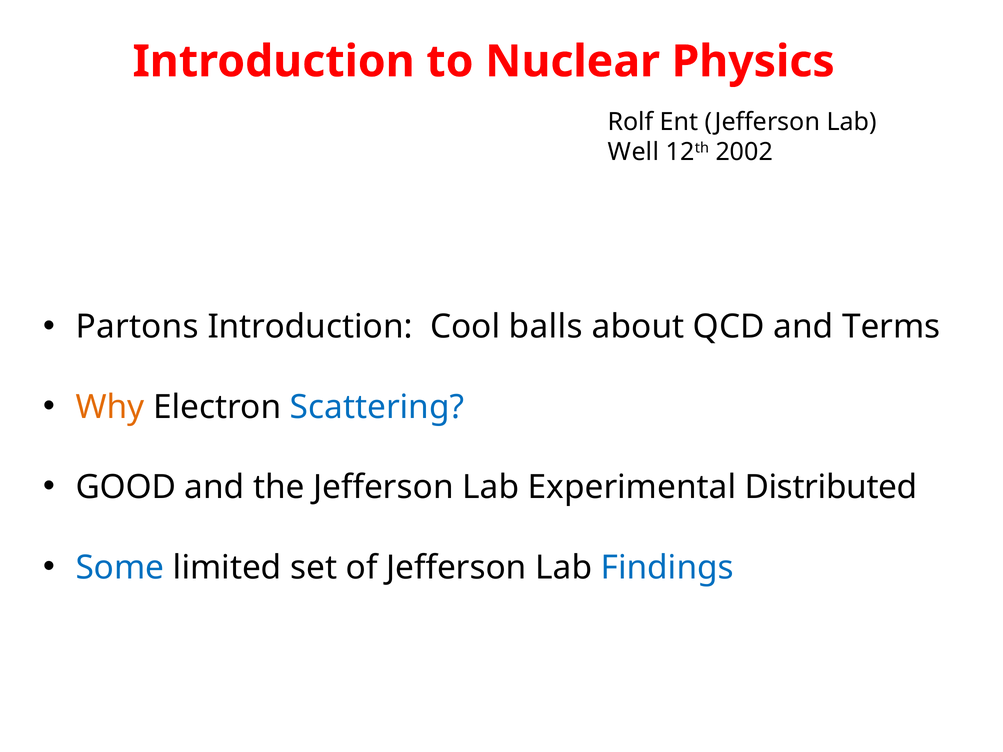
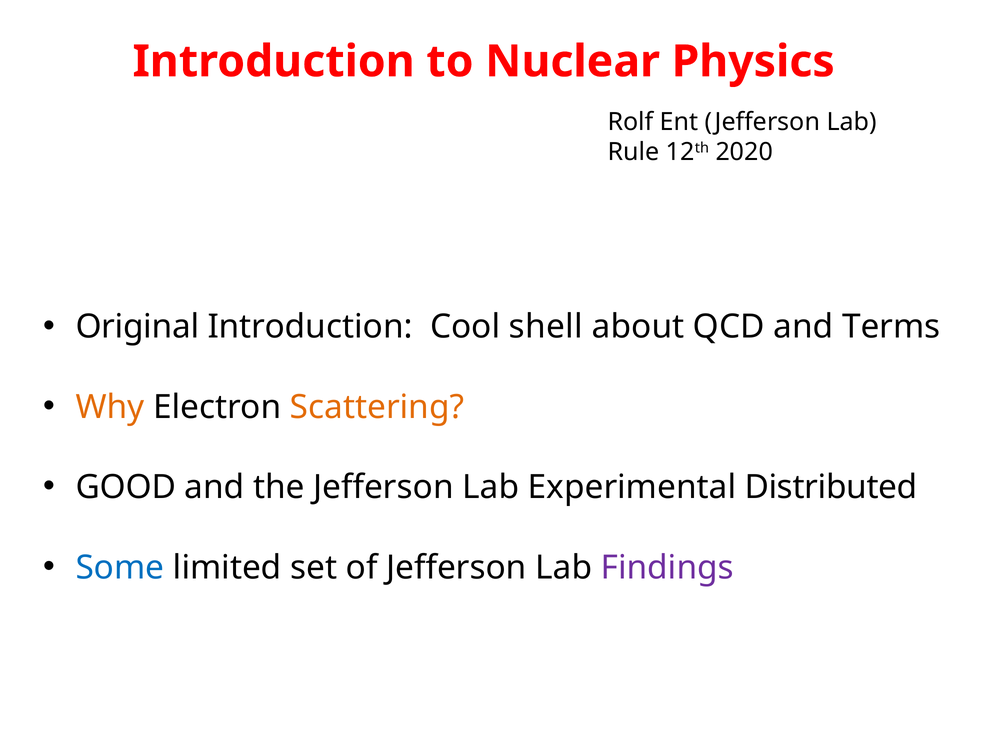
Well: Well -> Rule
2002: 2002 -> 2020
Partons: Partons -> Original
balls: balls -> shell
Scattering colour: blue -> orange
Findings colour: blue -> purple
